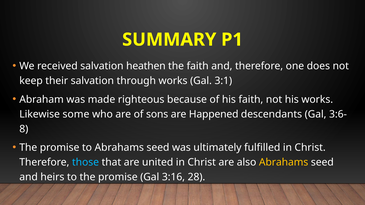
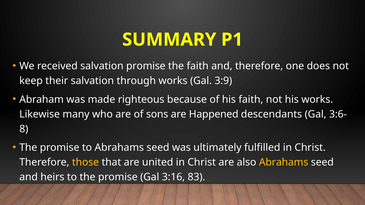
salvation heathen: heathen -> promise
3:1: 3:1 -> 3:9
some: some -> many
those colour: light blue -> yellow
28: 28 -> 83
